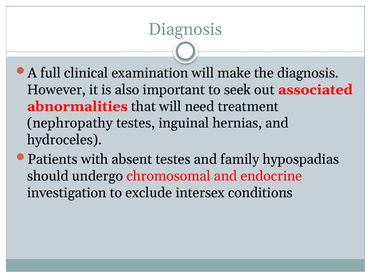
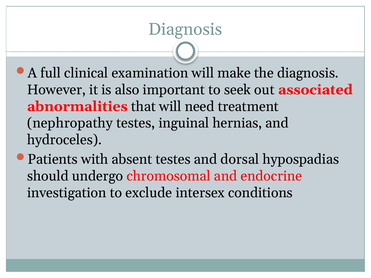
family: family -> dorsal
